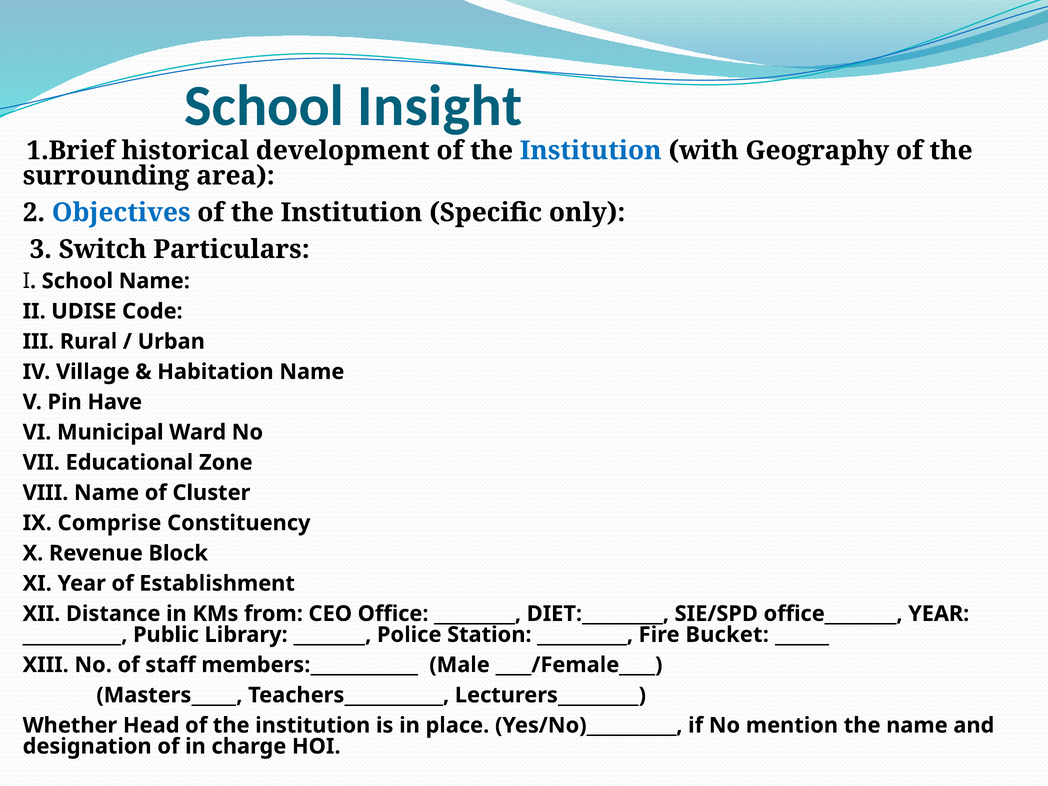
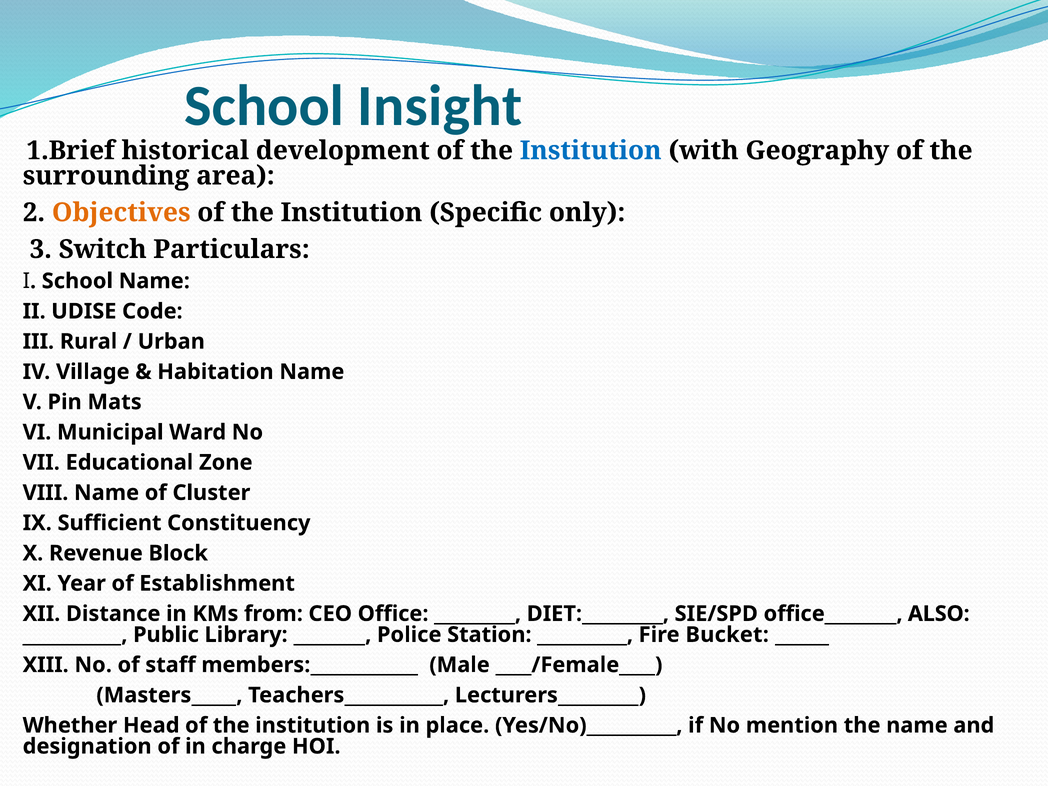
Objectives colour: blue -> orange
Have: Have -> Mats
Comprise: Comprise -> Sufficient
office________ YEAR: YEAR -> ALSO
